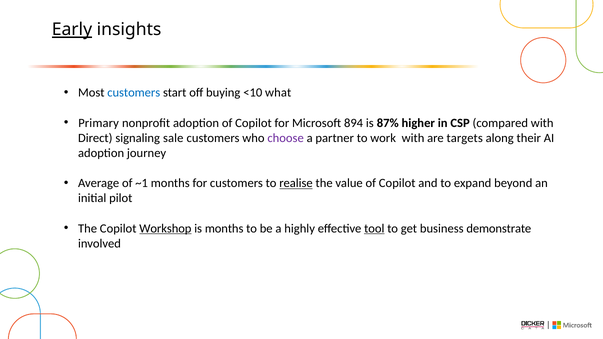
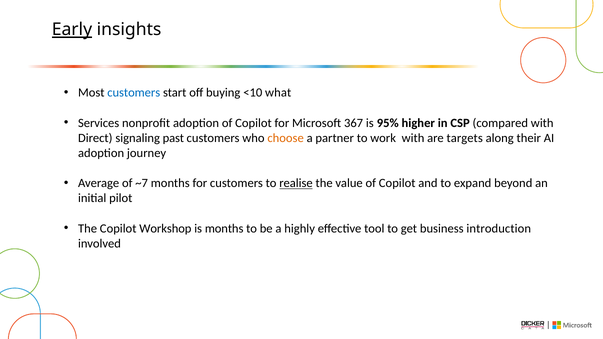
Primary: Primary -> Services
894: 894 -> 367
87%: 87% -> 95%
sale: sale -> past
choose colour: purple -> orange
~1: ~1 -> ~7
Workshop underline: present -> none
tool underline: present -> none
demonstrate: demonstrate -> introduction
